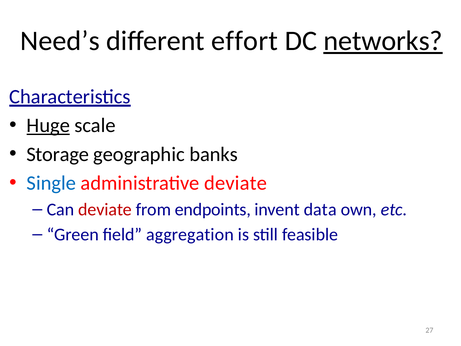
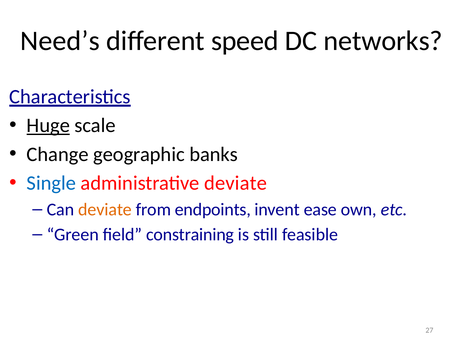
effort: effort -> speed
networks underline: present -> none
Storage: Storage -> Change
deviate at (105, 209) colour: red -> orange
data: data -> ease
aggregation: aggregation -> constraining
